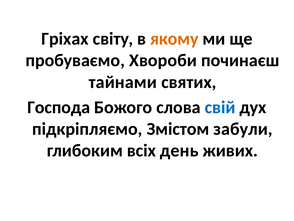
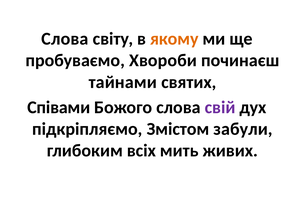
Гріхах at (65, 39): Гріхах -> Слова
Господа: Господа -> Співами
свій colour: blue -> purple
день: день -> мить
